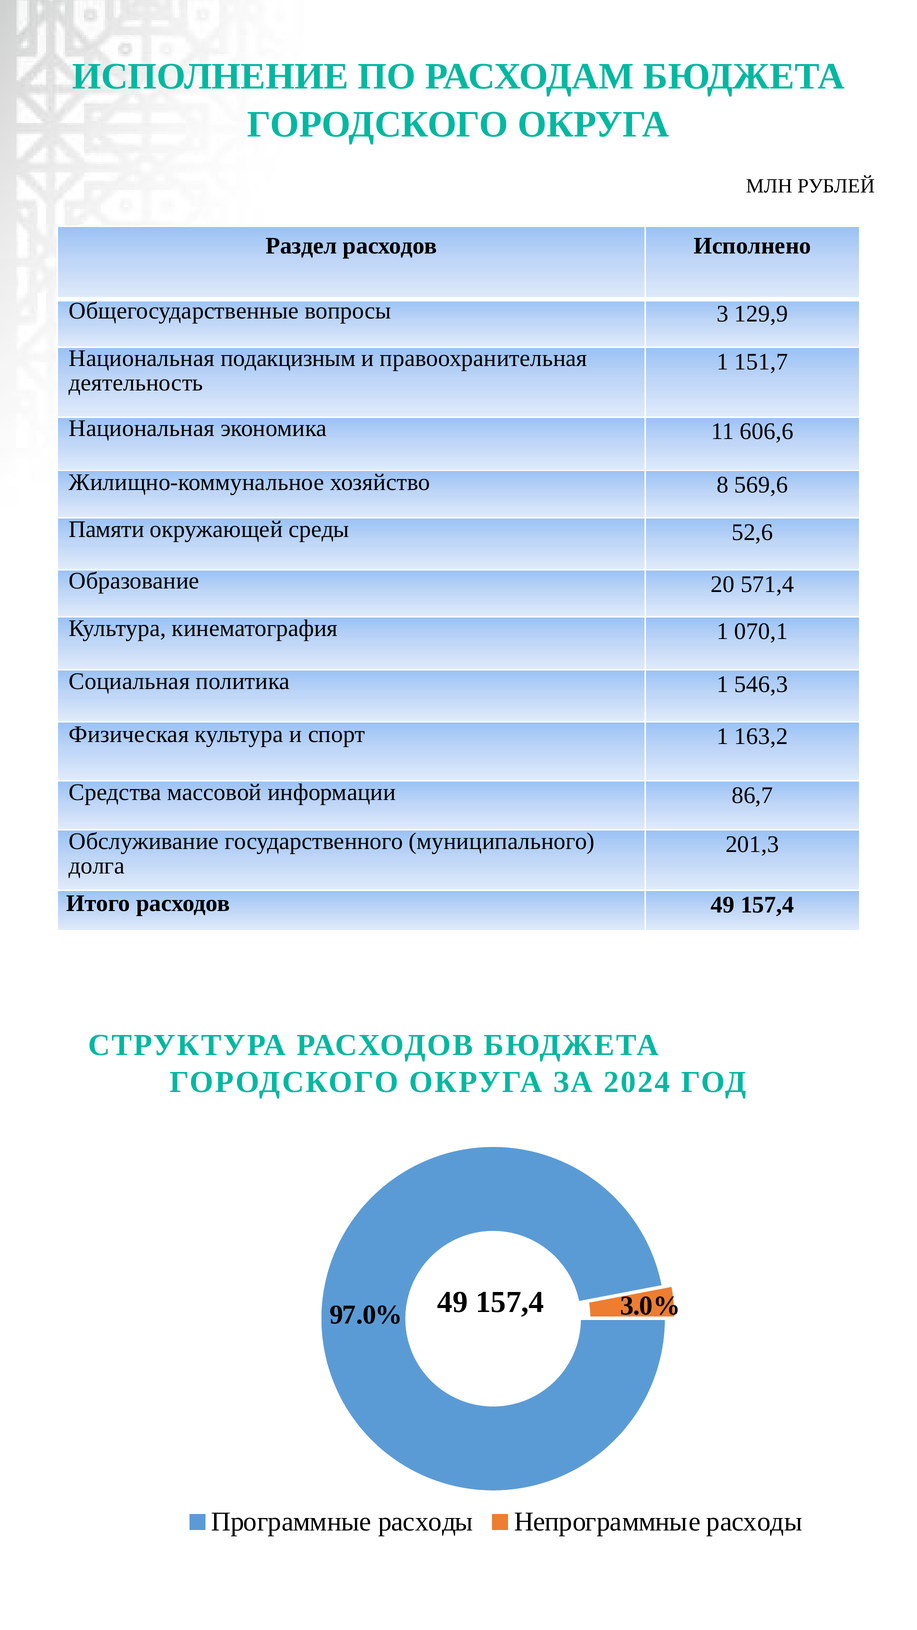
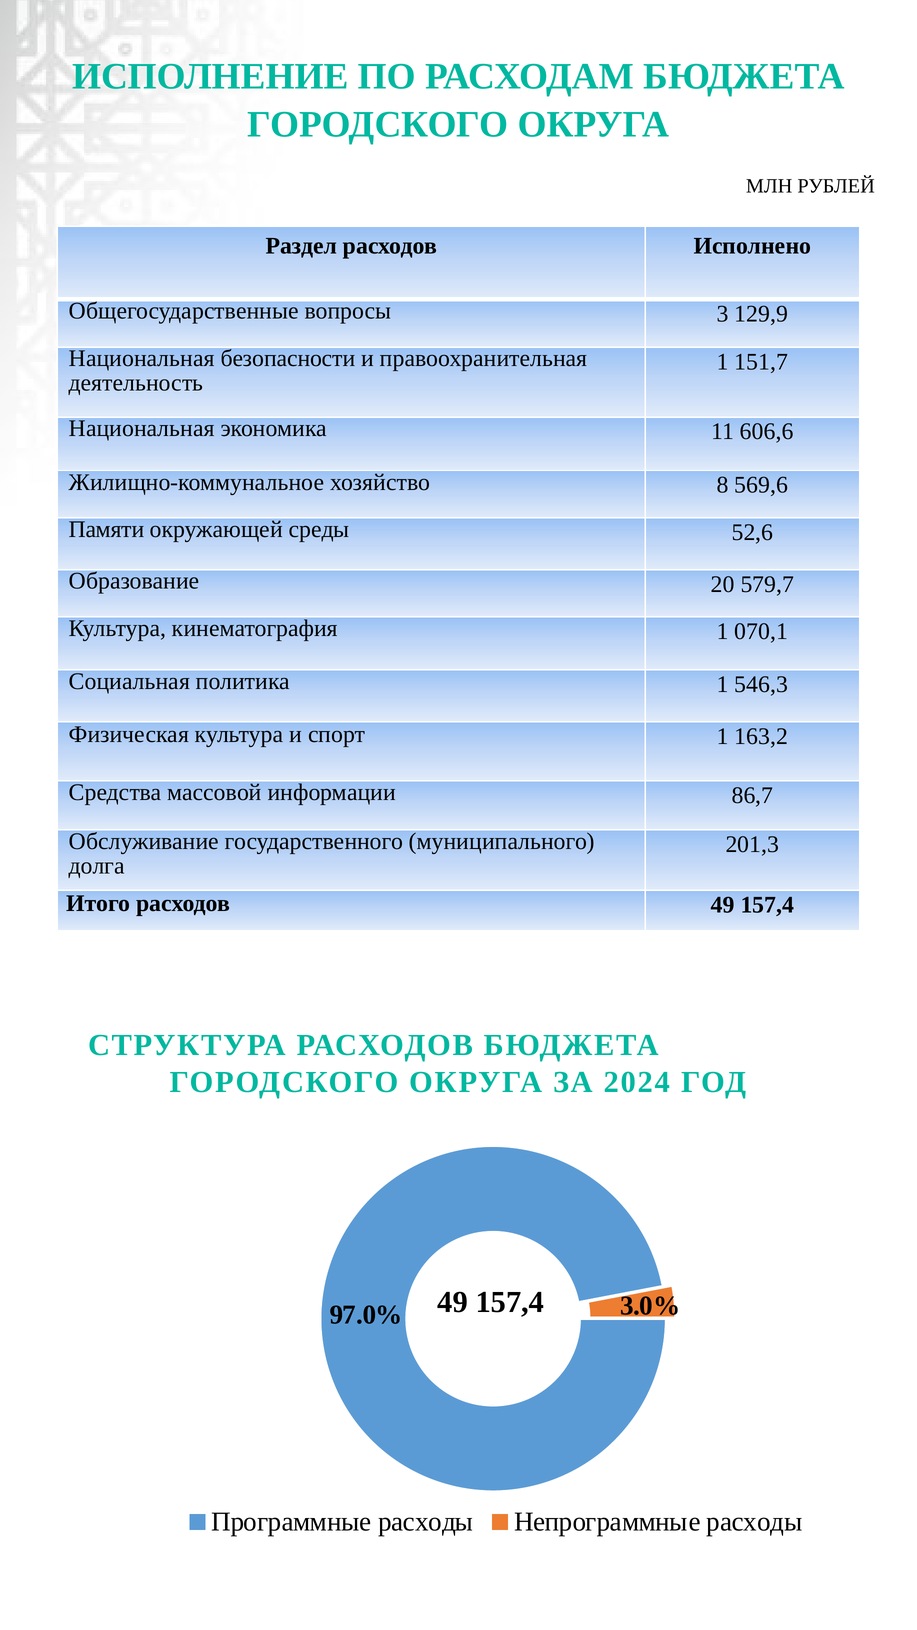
подакцизным: подакцизным -> безопасности
571,4: 571,4 -> 579,7
